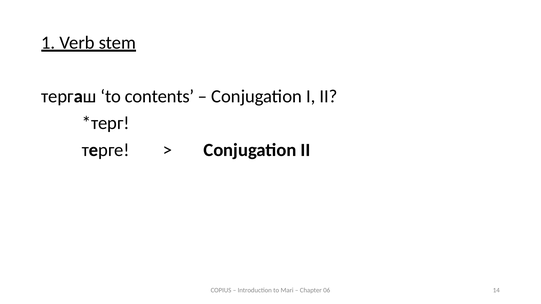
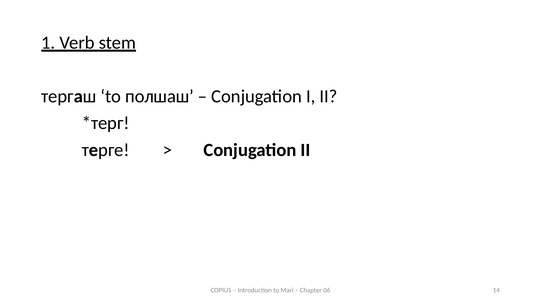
contents: contents -> полшаш
